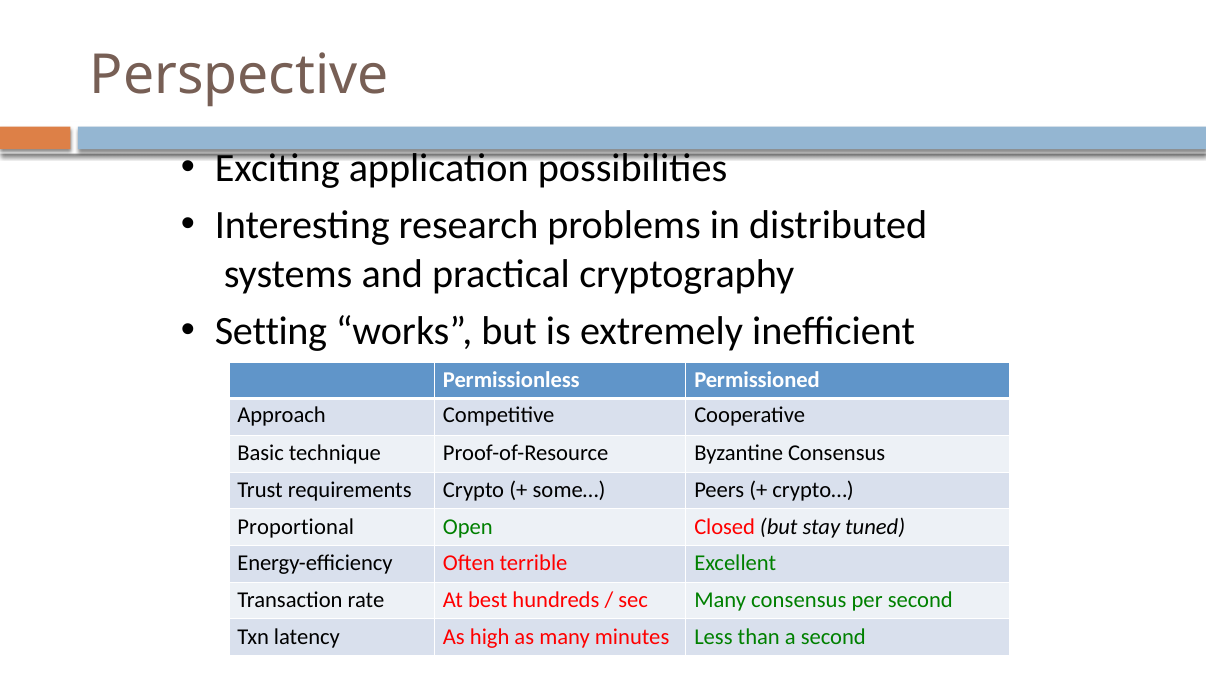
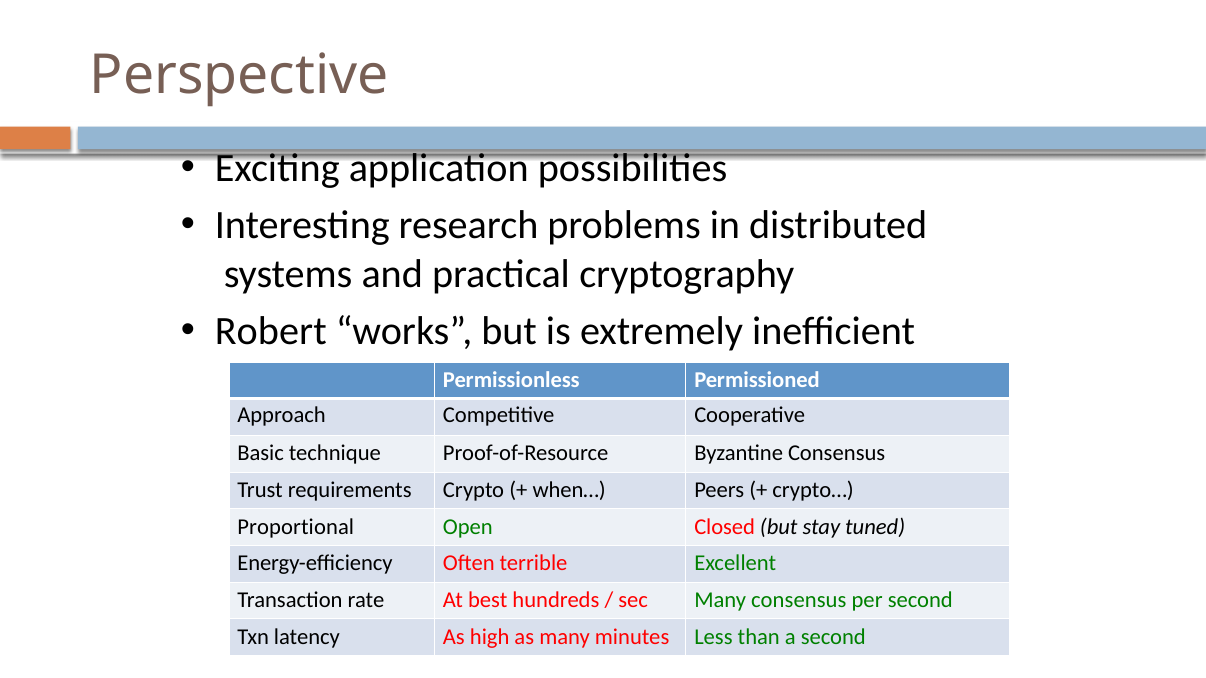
Setting: Setting -> Robert
some…: some… -> when…
